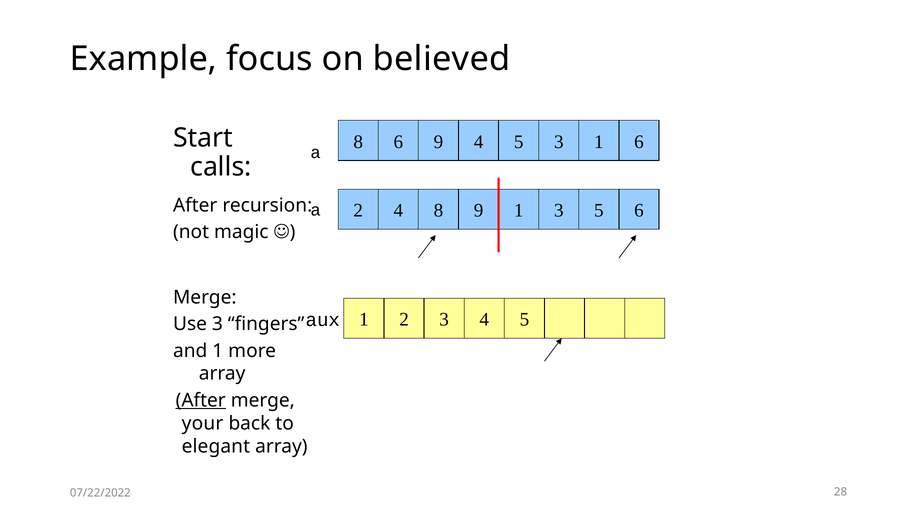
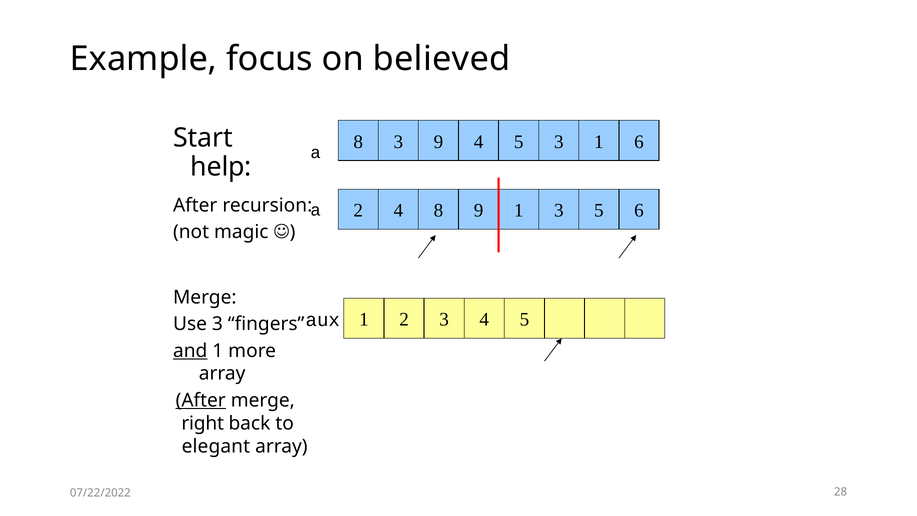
8 6: 6 -> 3
calls: calls -> help
and underline: none -> present
your: your -> right
